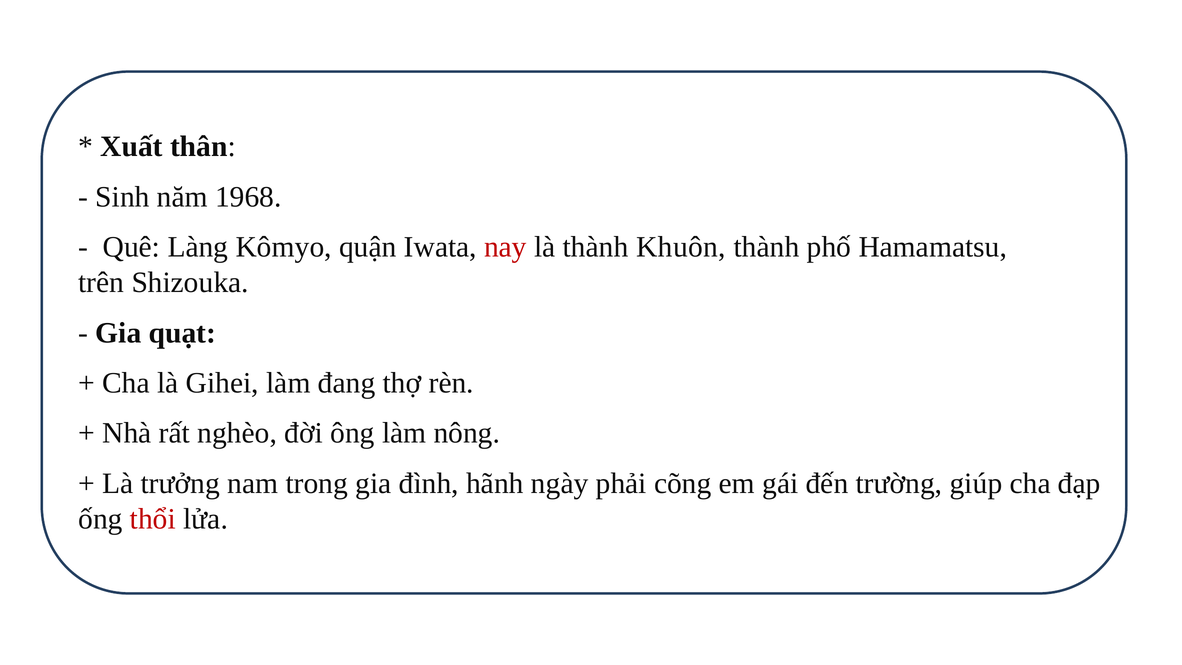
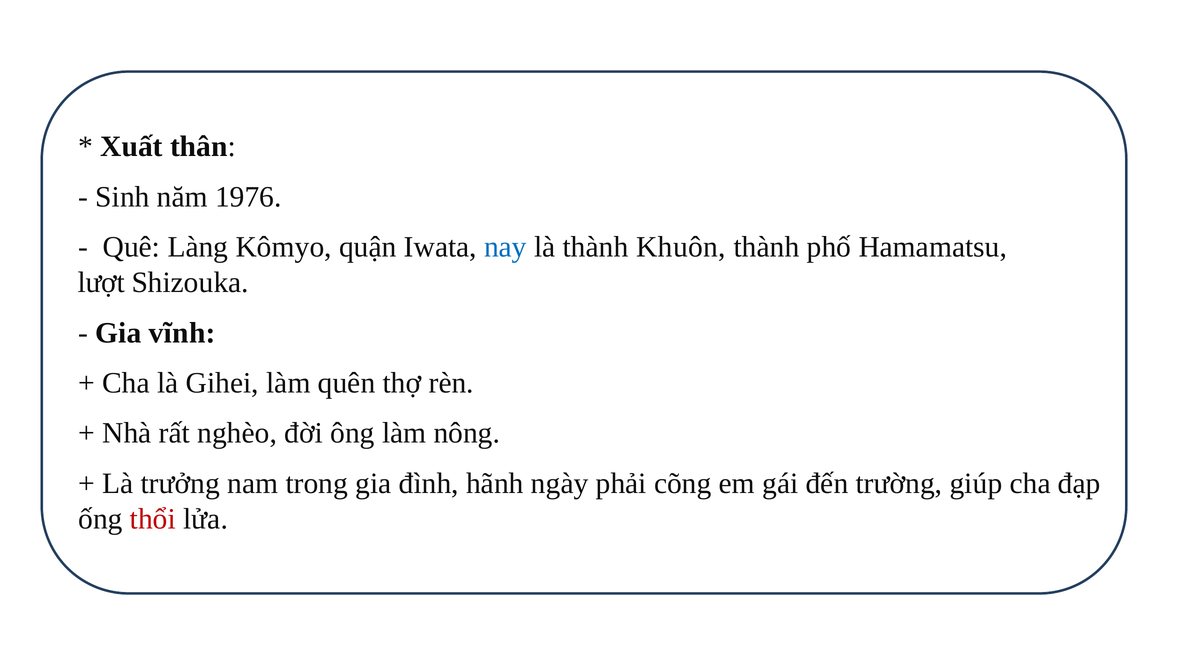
1968: 1968 -> 1976
nay colour: red -> blue
trên: trên -> lượt
quạt: quạt -> vĩnh
đang: đang -> quên
